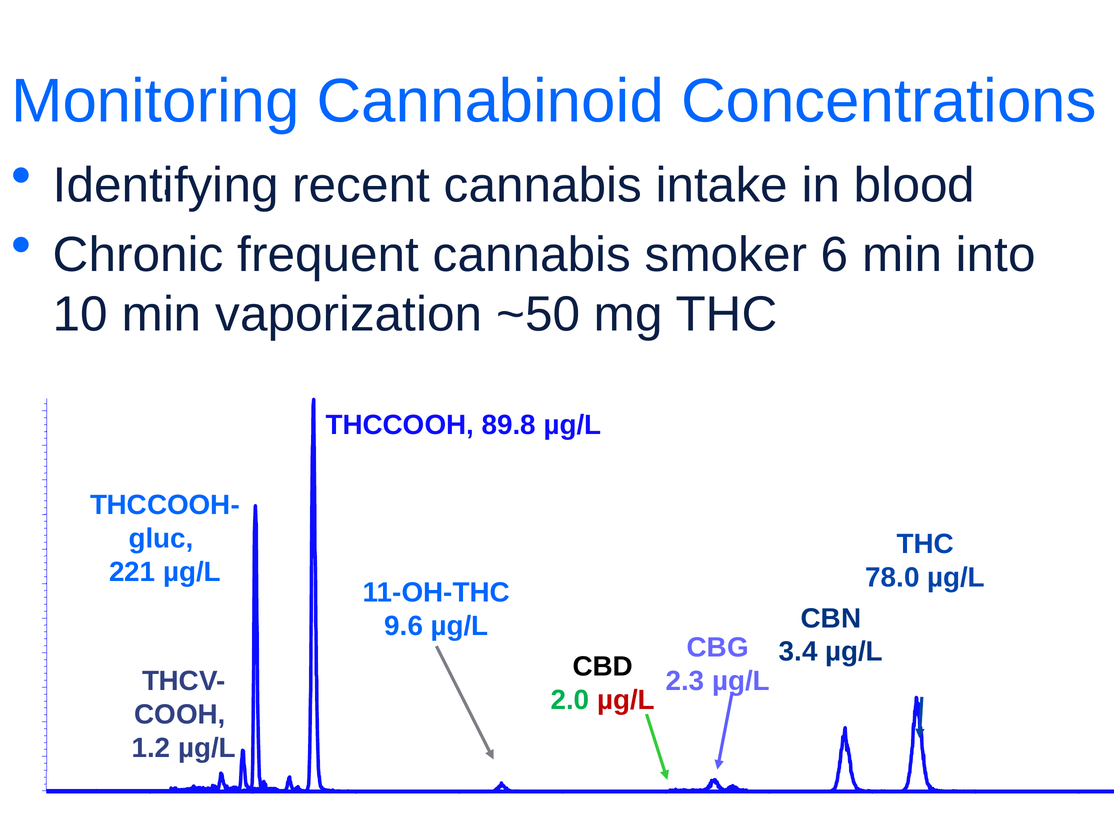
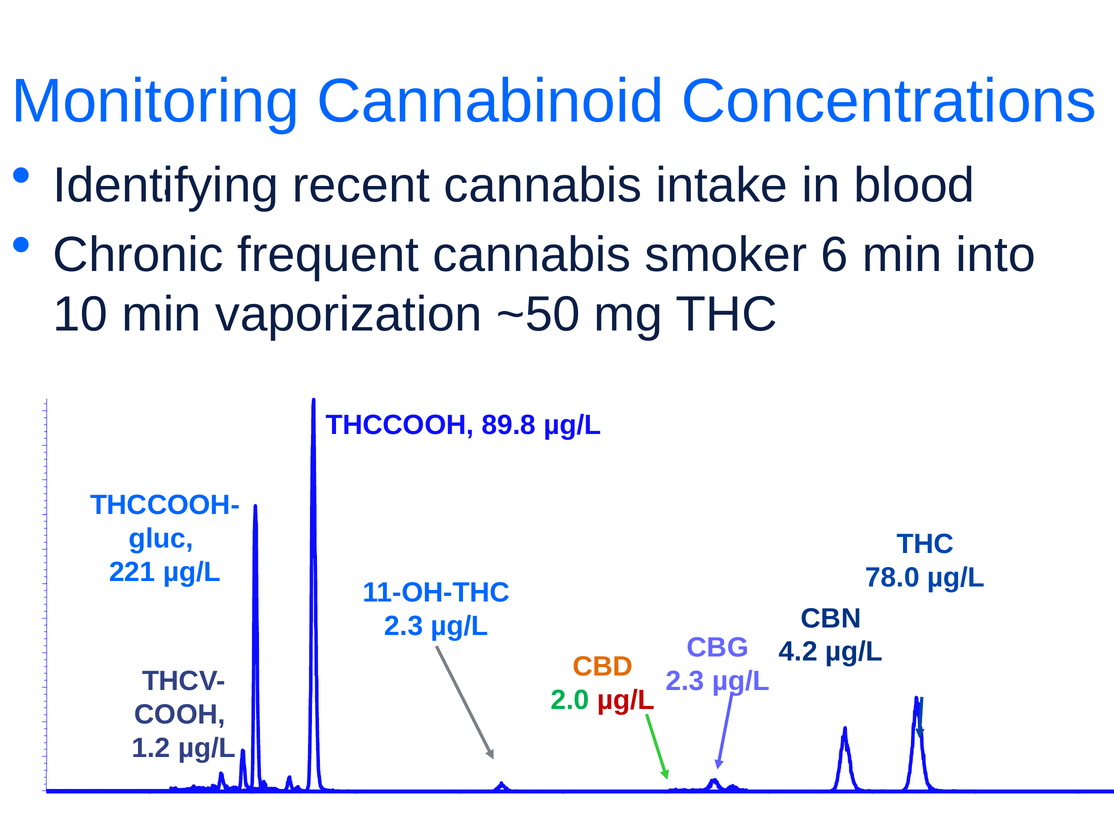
9.6 at (404, 626): 9.6 -> 2.3
3.4: 3.4 -> 4.2
CBD colour: black -> orange
